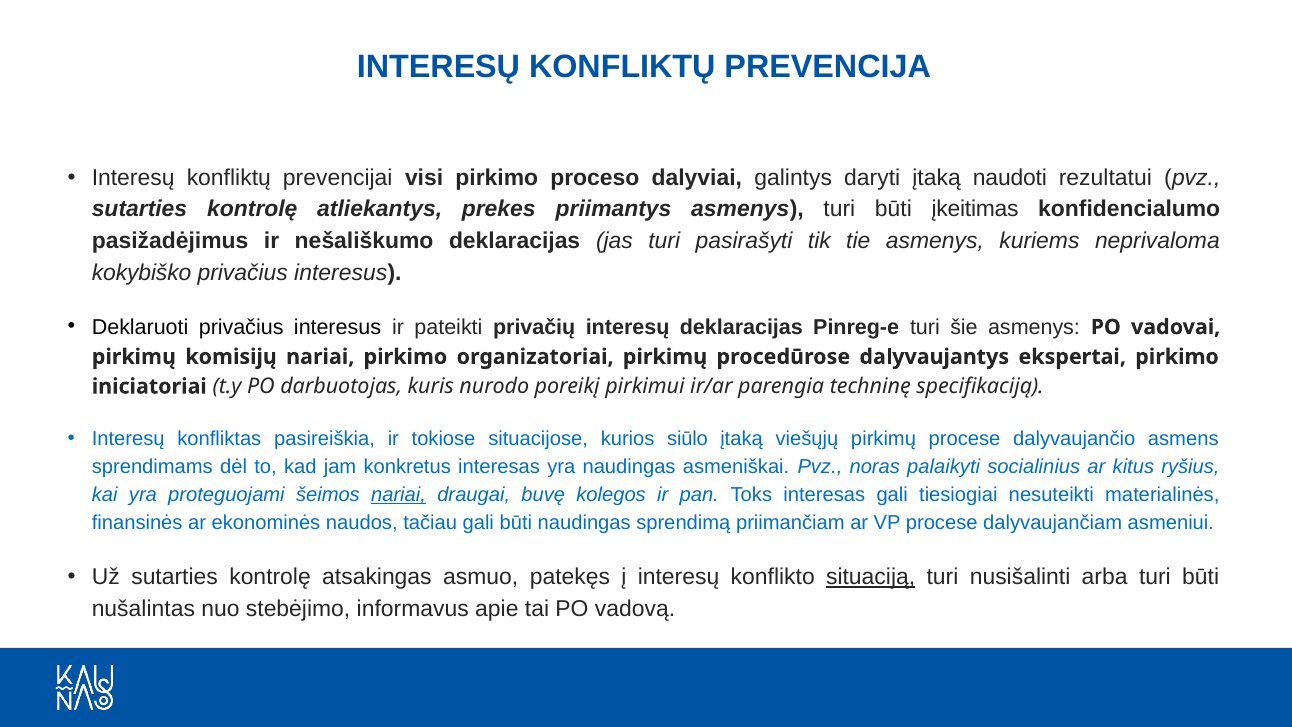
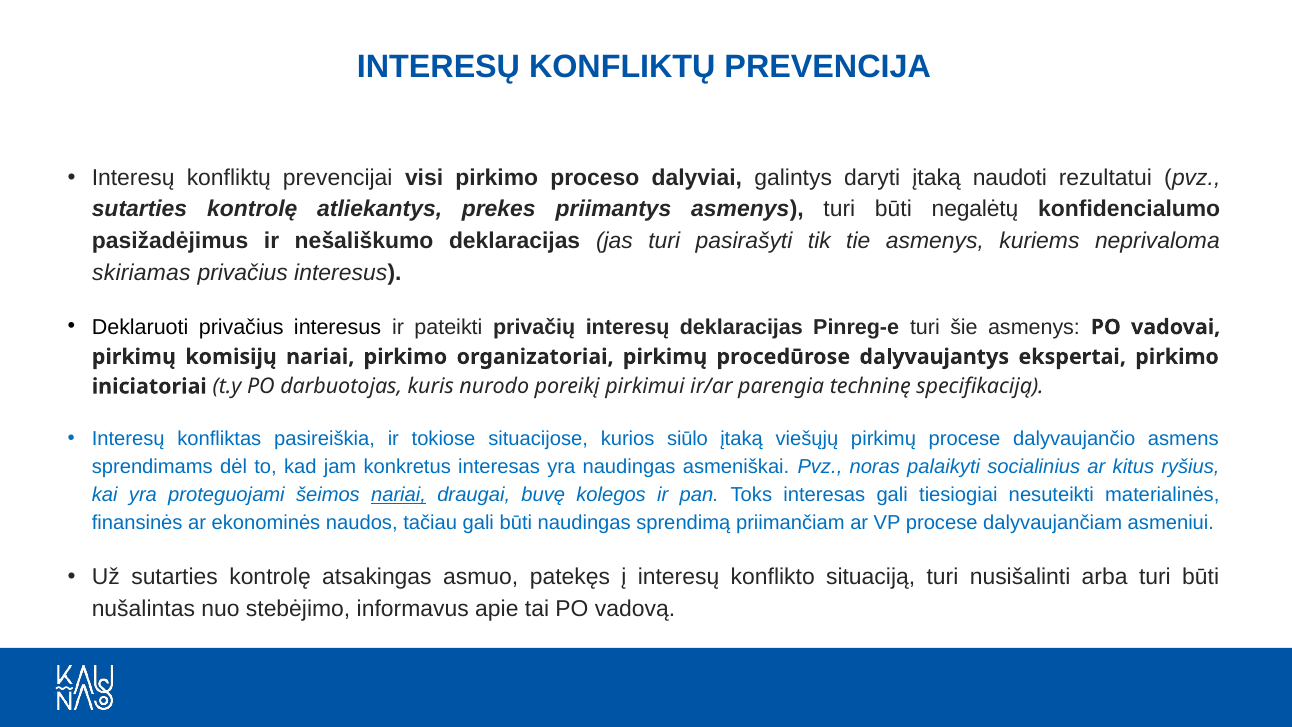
įkeitimas: įkeitimas -> negalėtų
kokybiško: kokybiško -> skiriamas
situaciją underline: present -> none
